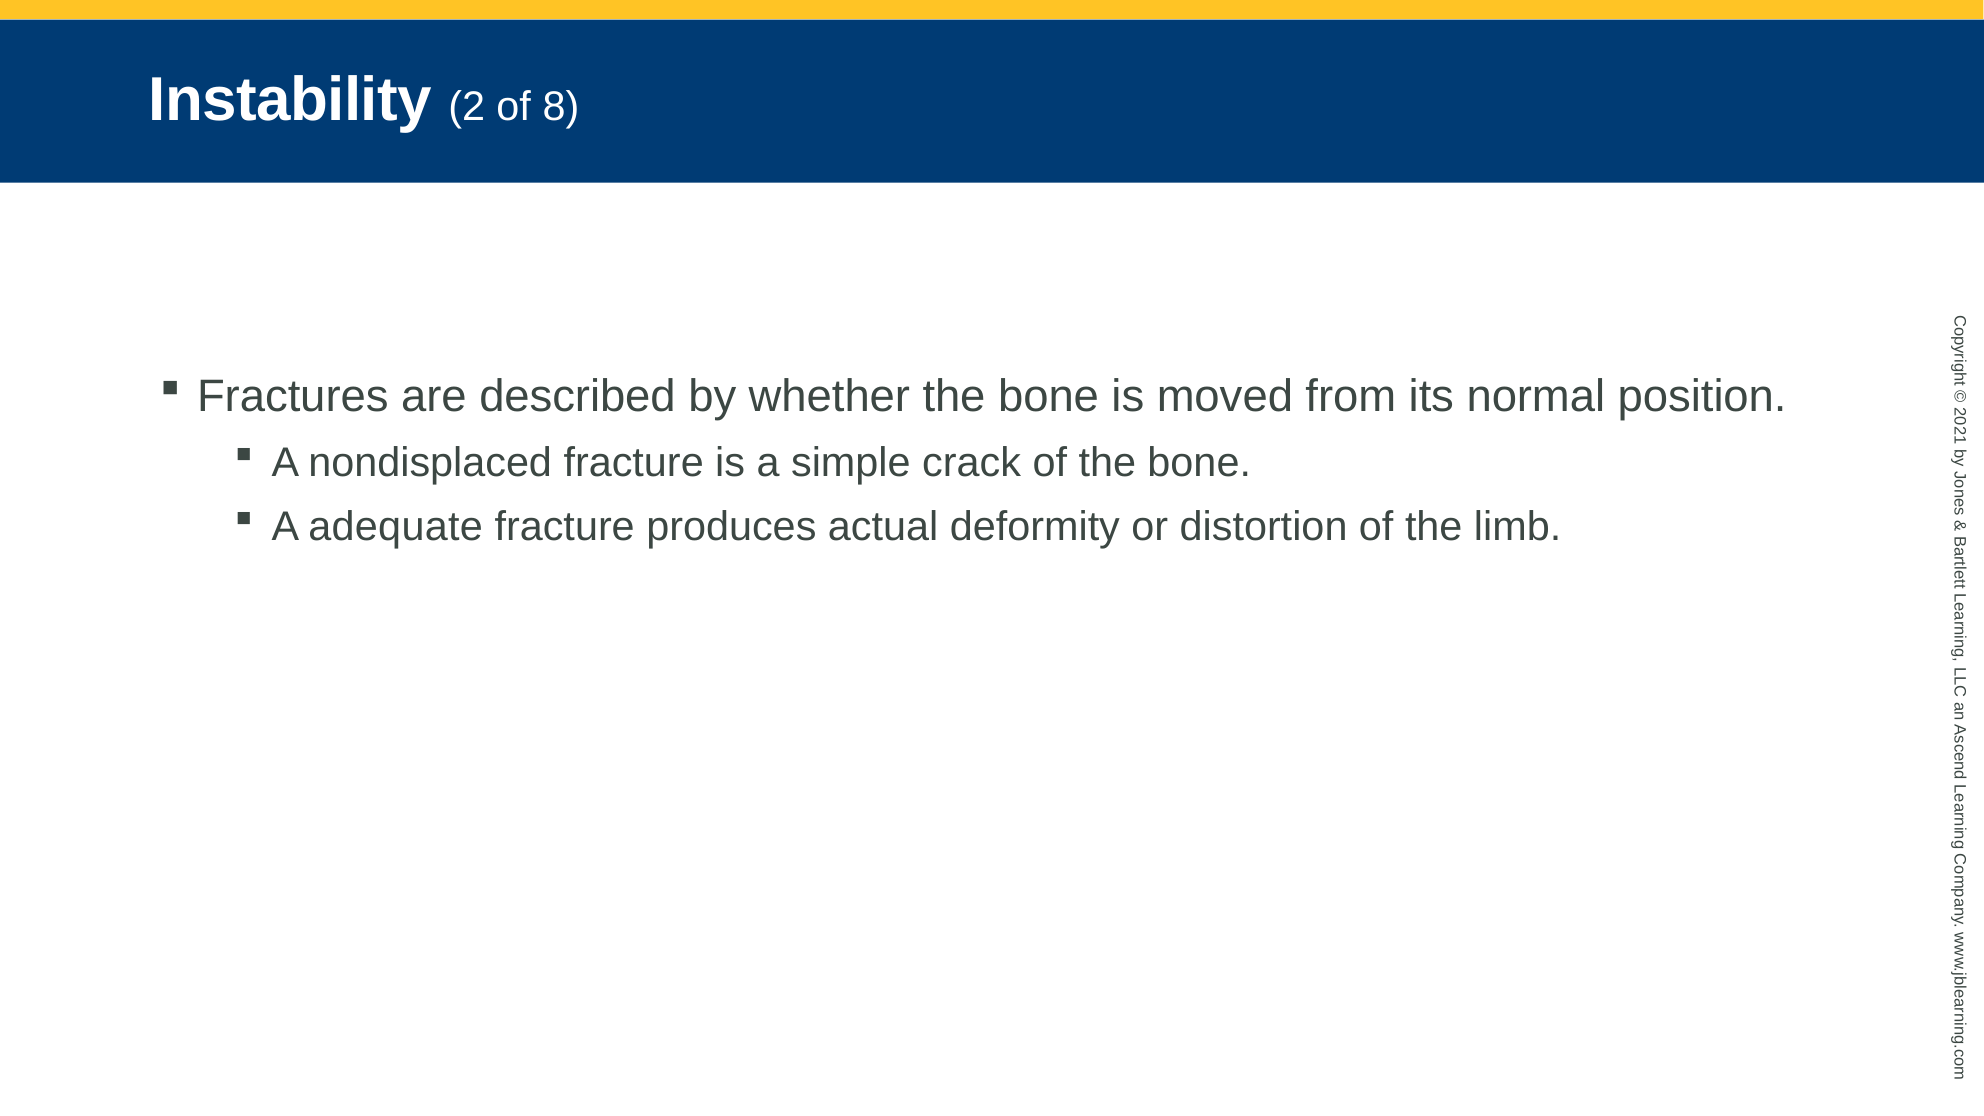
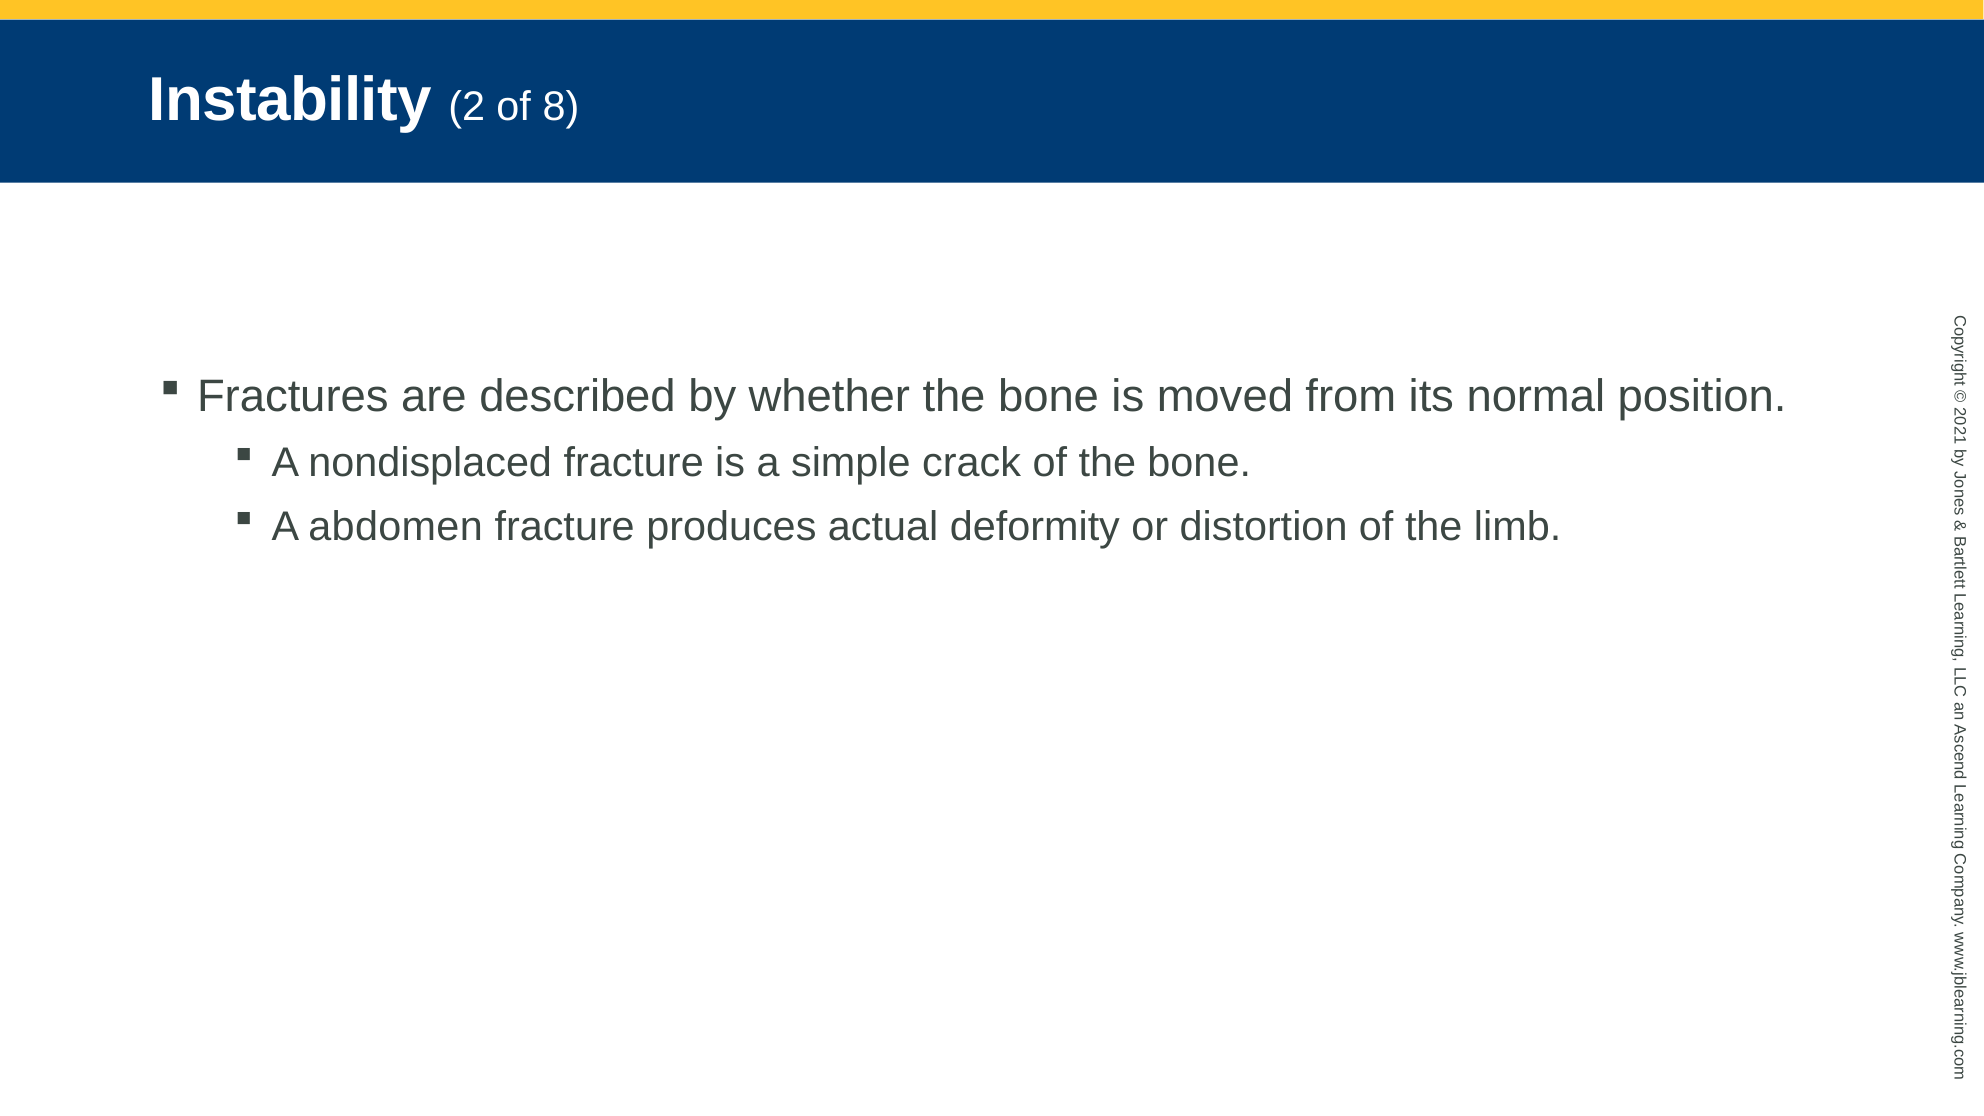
adequate: adequate -> abdomen
